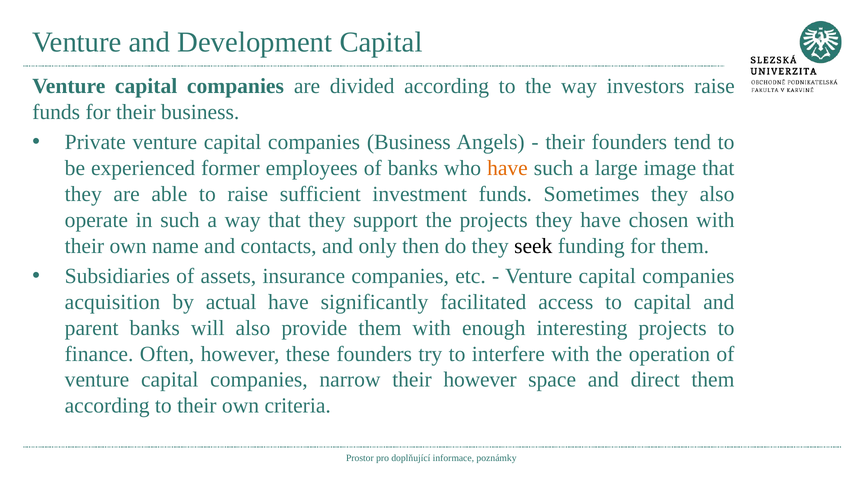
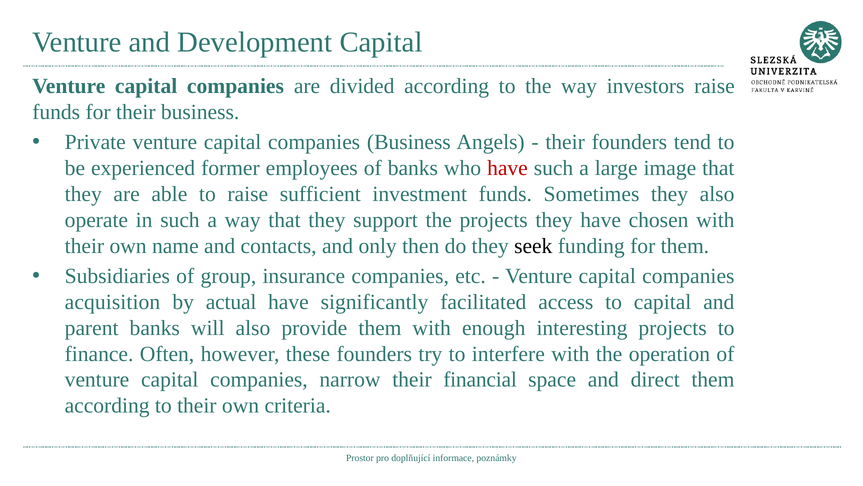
have at (507, 168) colour: orange -> red
assets: assets -> group
their however: however -> financial
